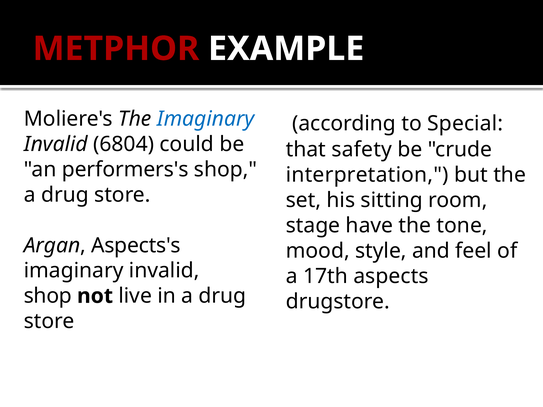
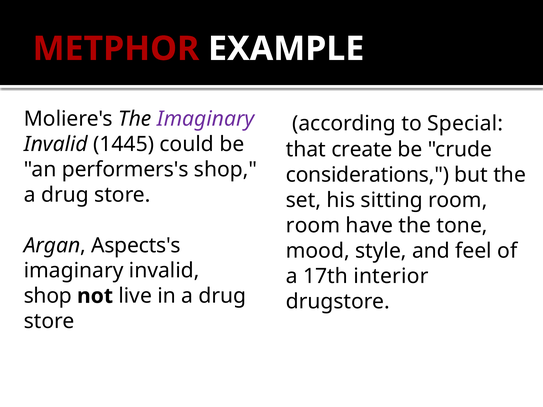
Imaginary at (206, 119) colour: blue -> purple
6804: 6804 -> 1445
safety: safety -> create
interpretation: interpretation -> considerations
stage at (313, 226): stage -> room
aspects: aspects -> interior
